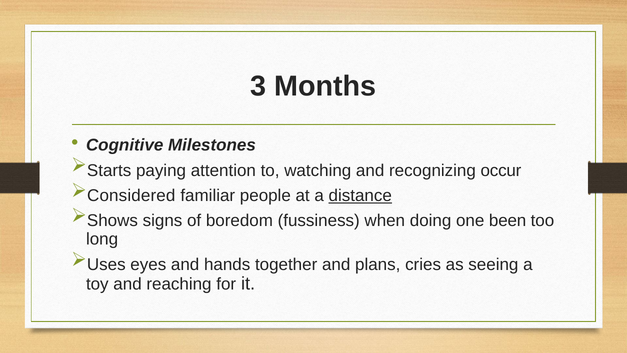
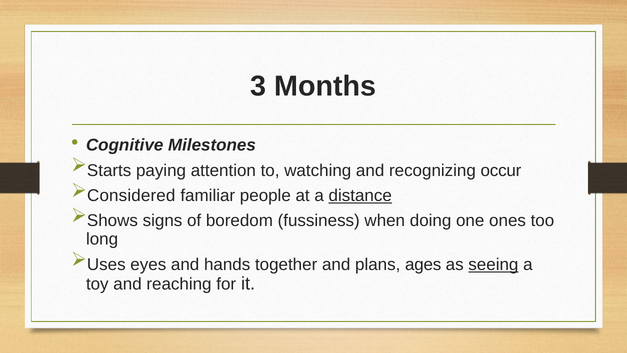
been: been -> ones
cries: cries -> ages
seeing underline: none -> present
